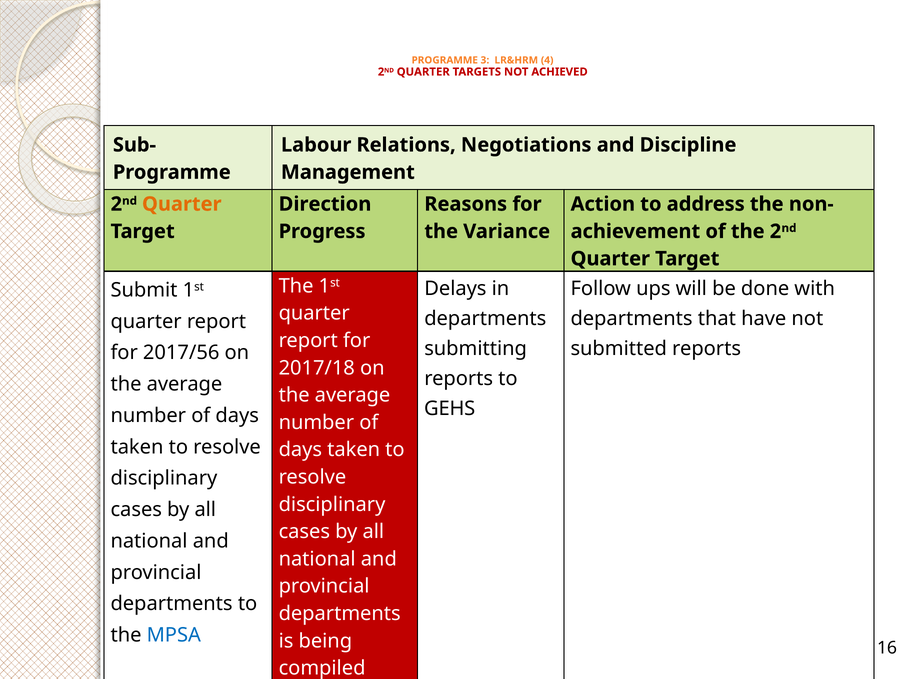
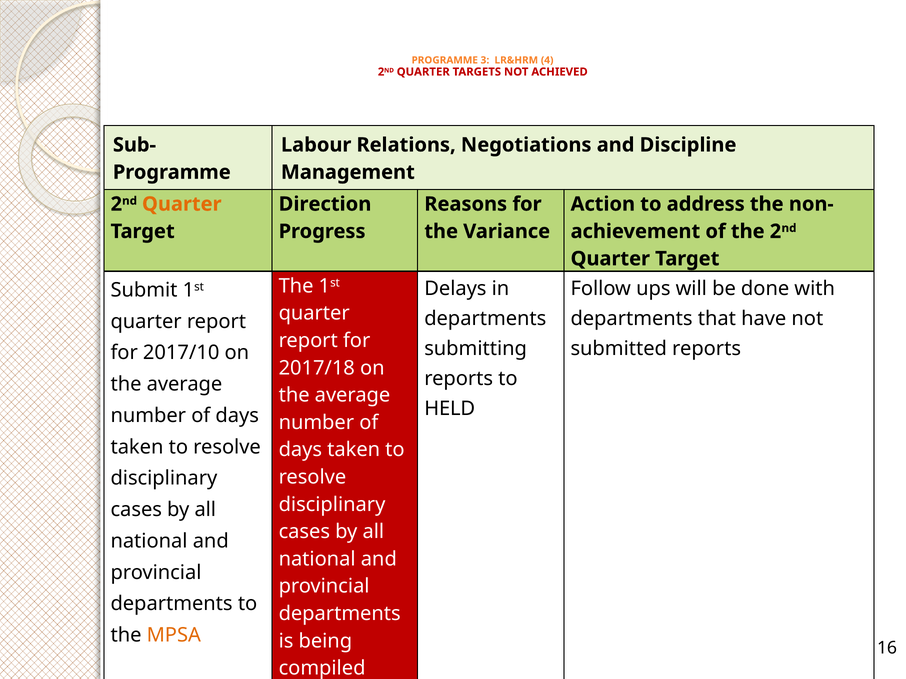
2017/56: 2017/56 -> 2017/10
GEHS: GEHS -> HELD
MPSA colour: blue -> orange
